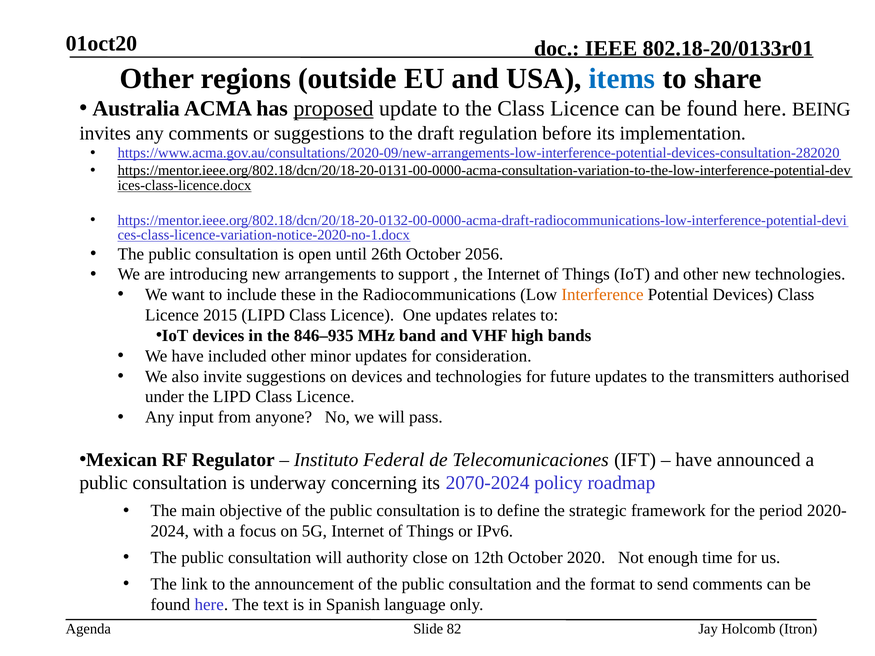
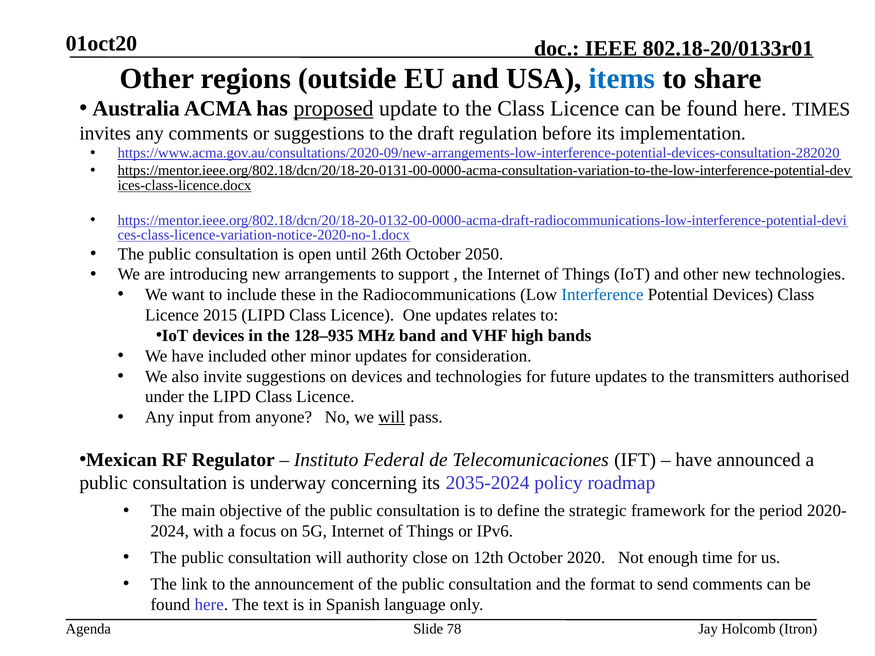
BEING: BEING -> TIMES
2056: 2056 -> 2050
Interference colour: orange -> blue
846–935: 846–935 -> 128–935
will at (392, 417) underline: none -> present
2070-2024: 2070-2024 -> 2035-2024
82: 82 -> 78
